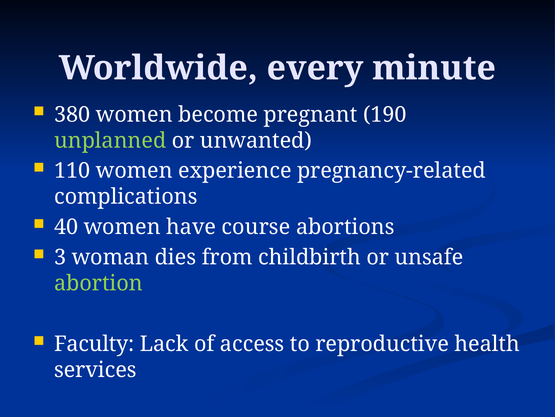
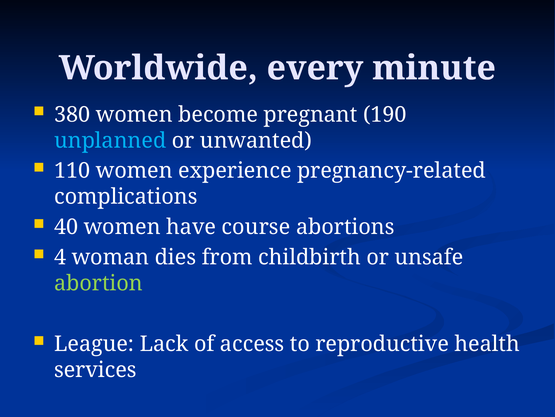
unplanned colour: light green -> light blue
3: 3 -> 4
Faculty: Faculty -> League
